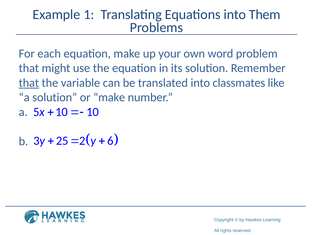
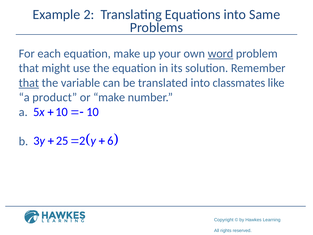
Example 1: 1 -> 2
Them: Them -> Same
word underline: none -> present
a solution: solution -> product
